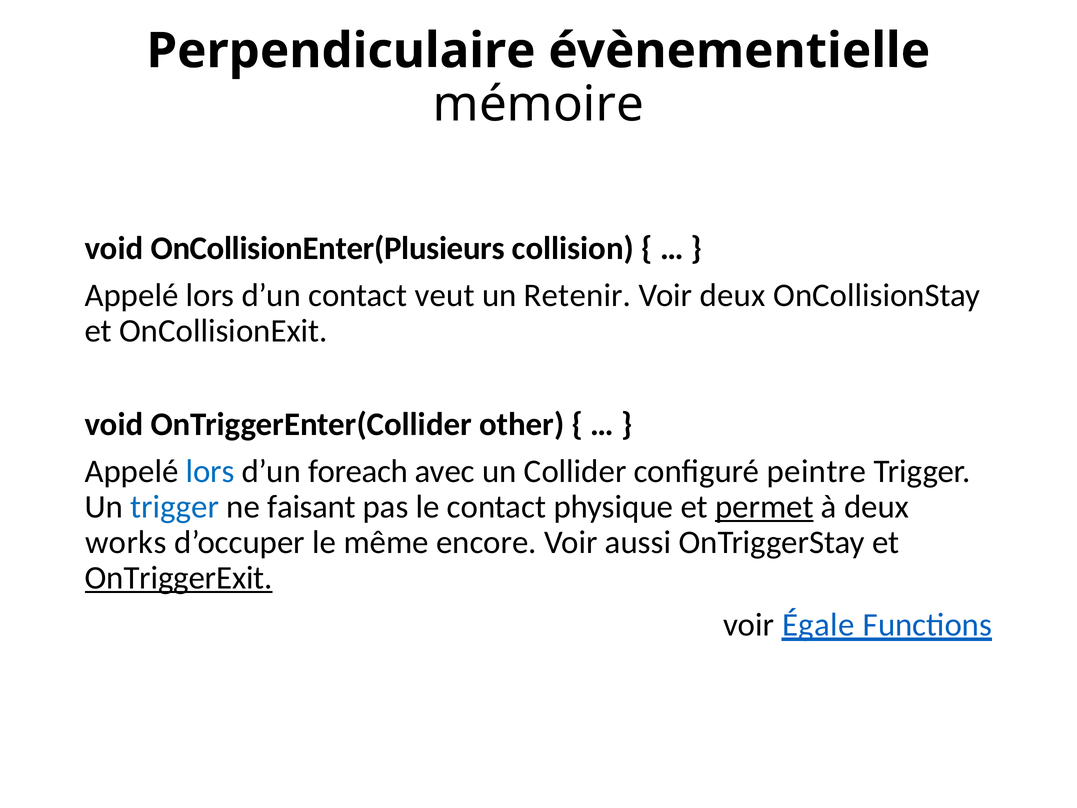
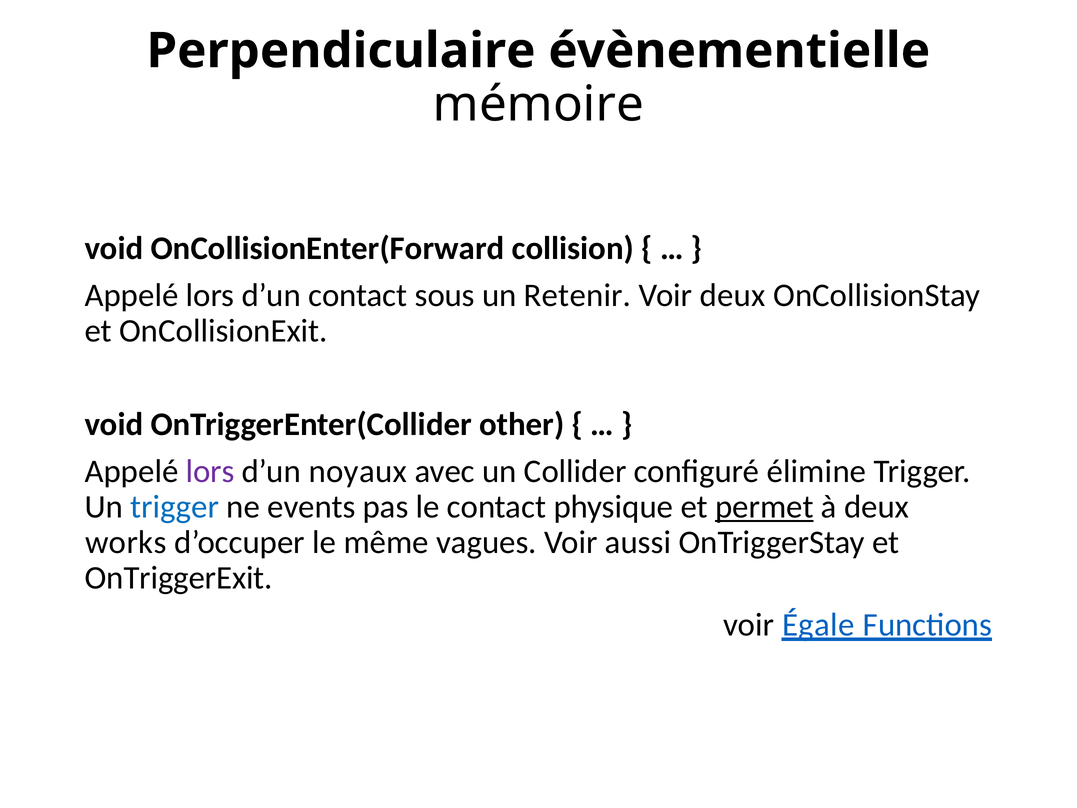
OnCollisionEnter(Plusieurs: OnCollisionEnter(Plusieurs -> OnCollisionEnter(Forward
veut: veut -> sous
lors at (210, 471) colour: blue -> purple
foreach: foreach -> noyaux
peintre: peintre -> élimine
faisant: faisant -> events
encore: encore -> vagues
OnTriggerExit underline: present -> none
